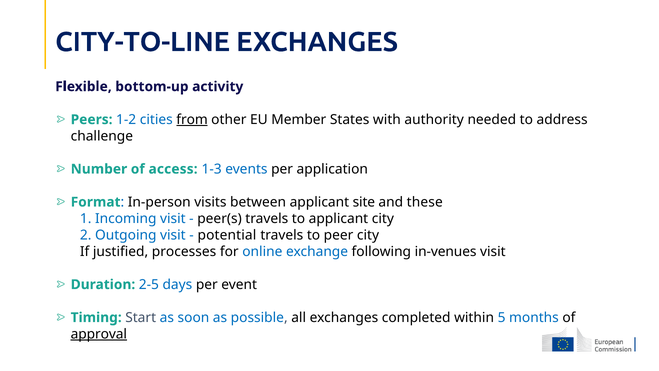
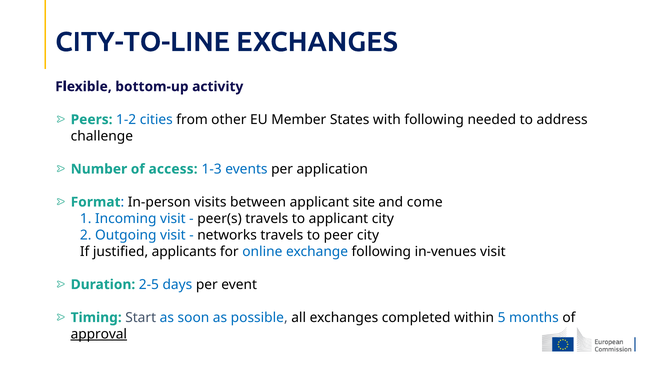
from underline: present -> none
with authority: authority -> following
these: these -> come
potential: potential -> networks
processes: processes -> applicants
